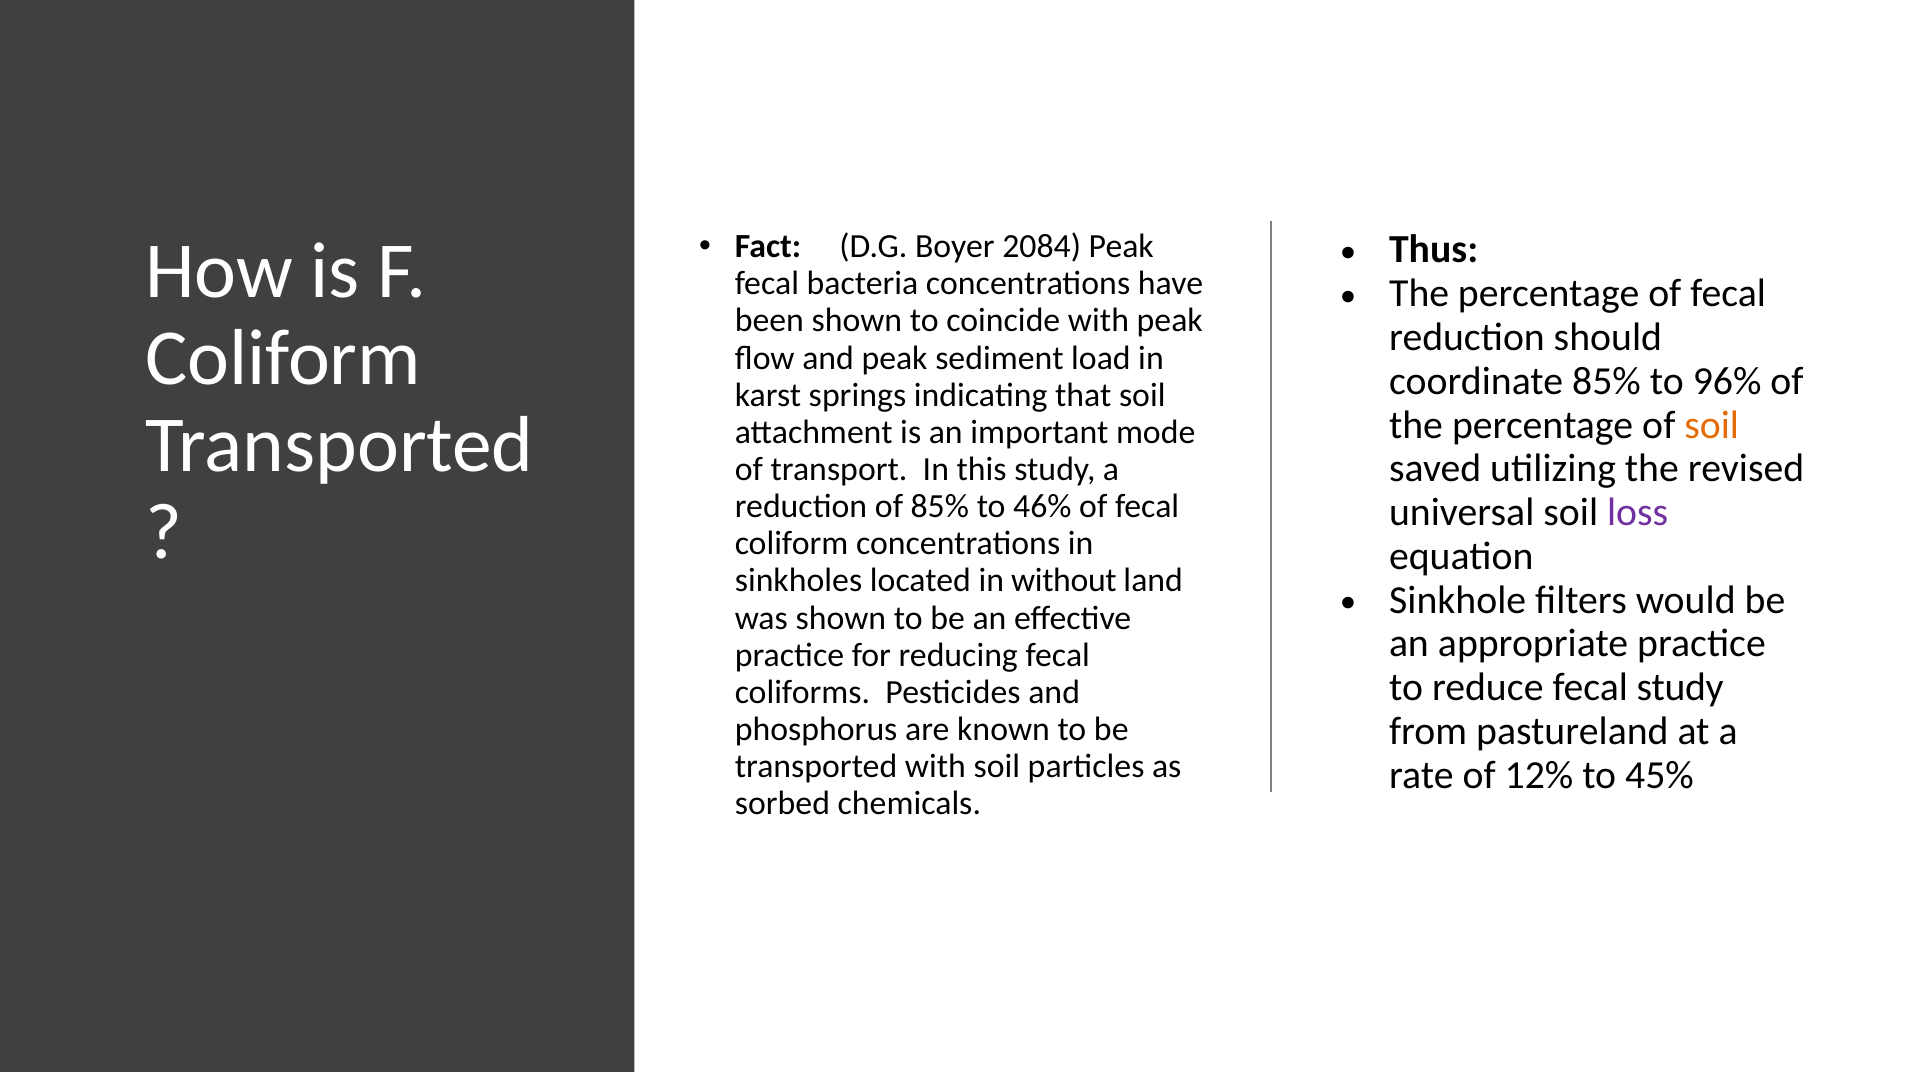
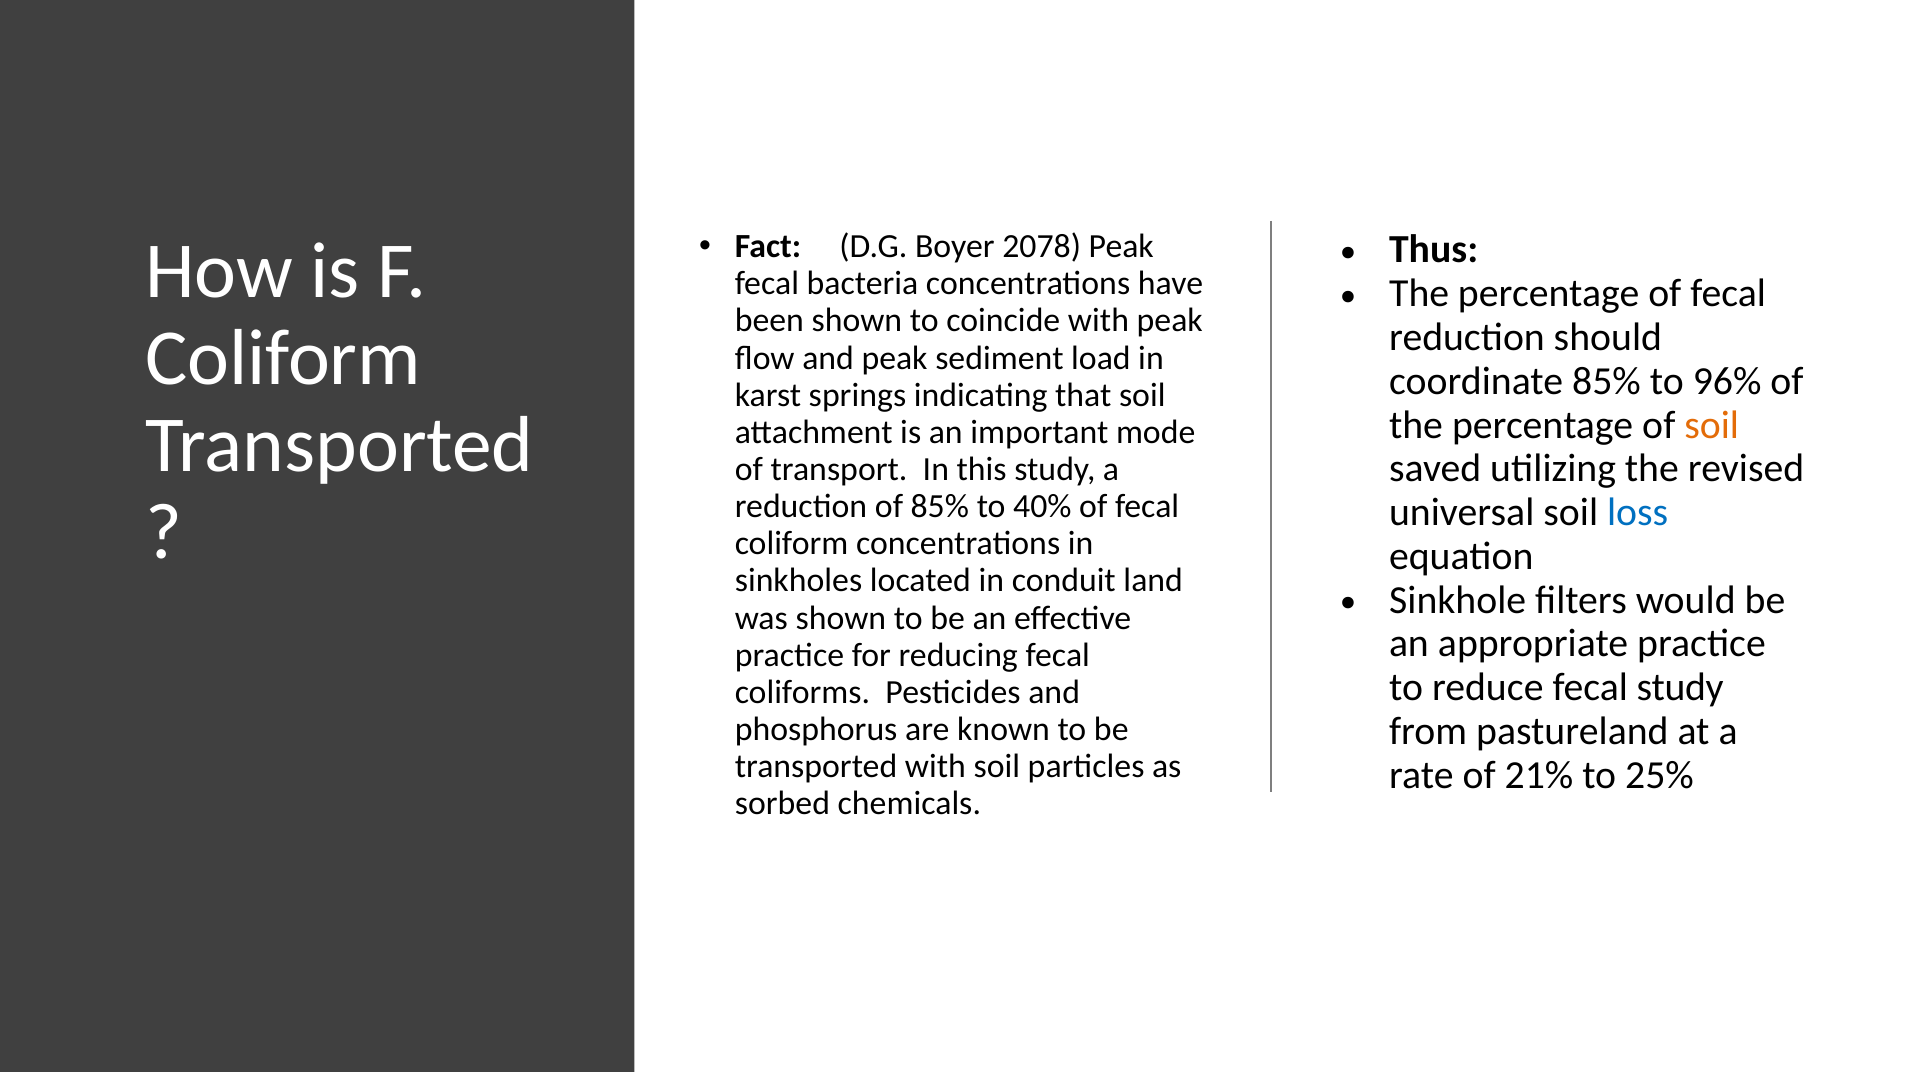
2084: 2084 -> 2078
46%: 46% -> 40%
loss colour: purple -> blue
without: without -> conduit
12%: 12% -> 21%
45%: 45% -> 25%
